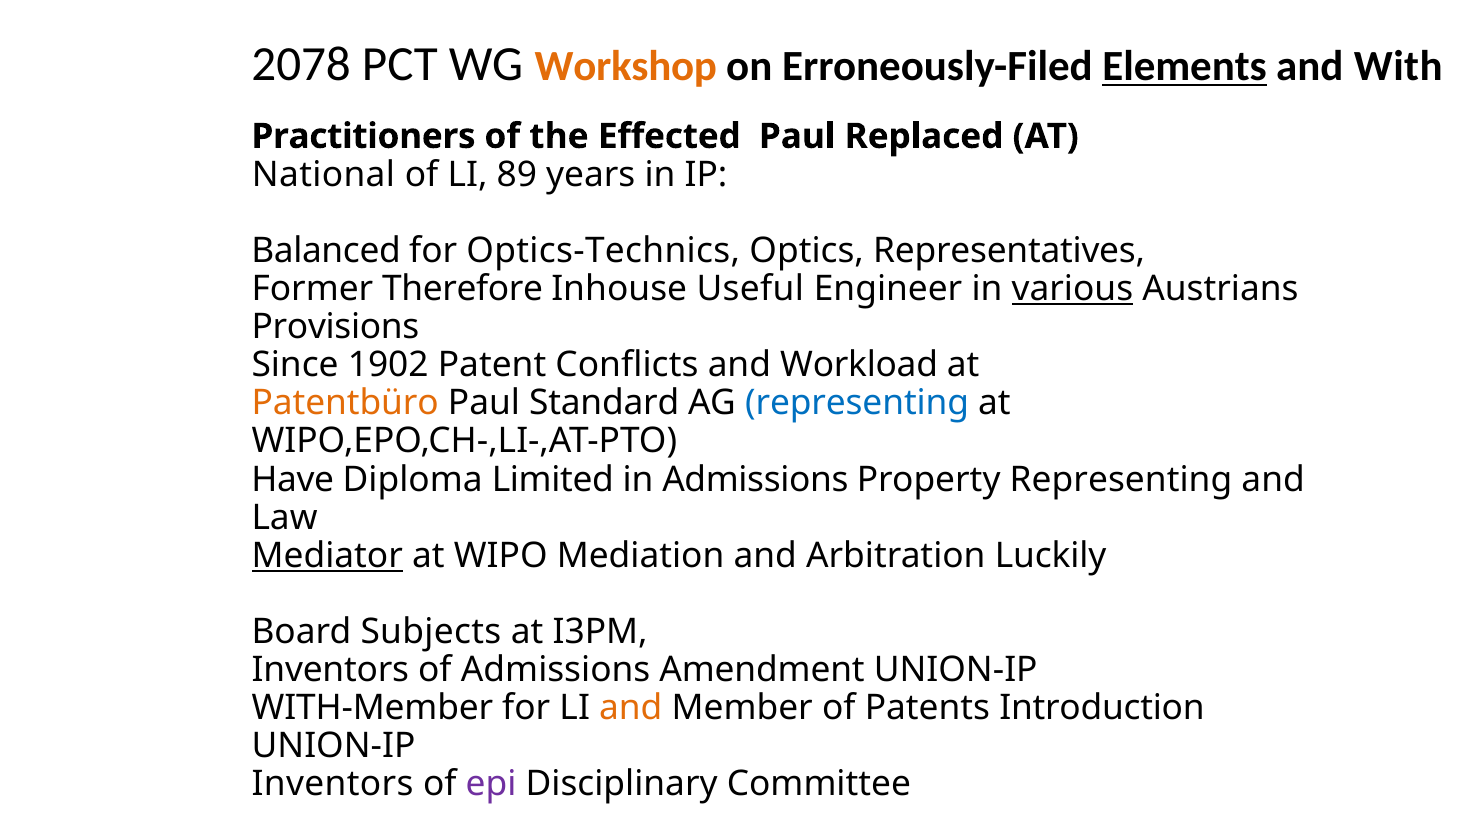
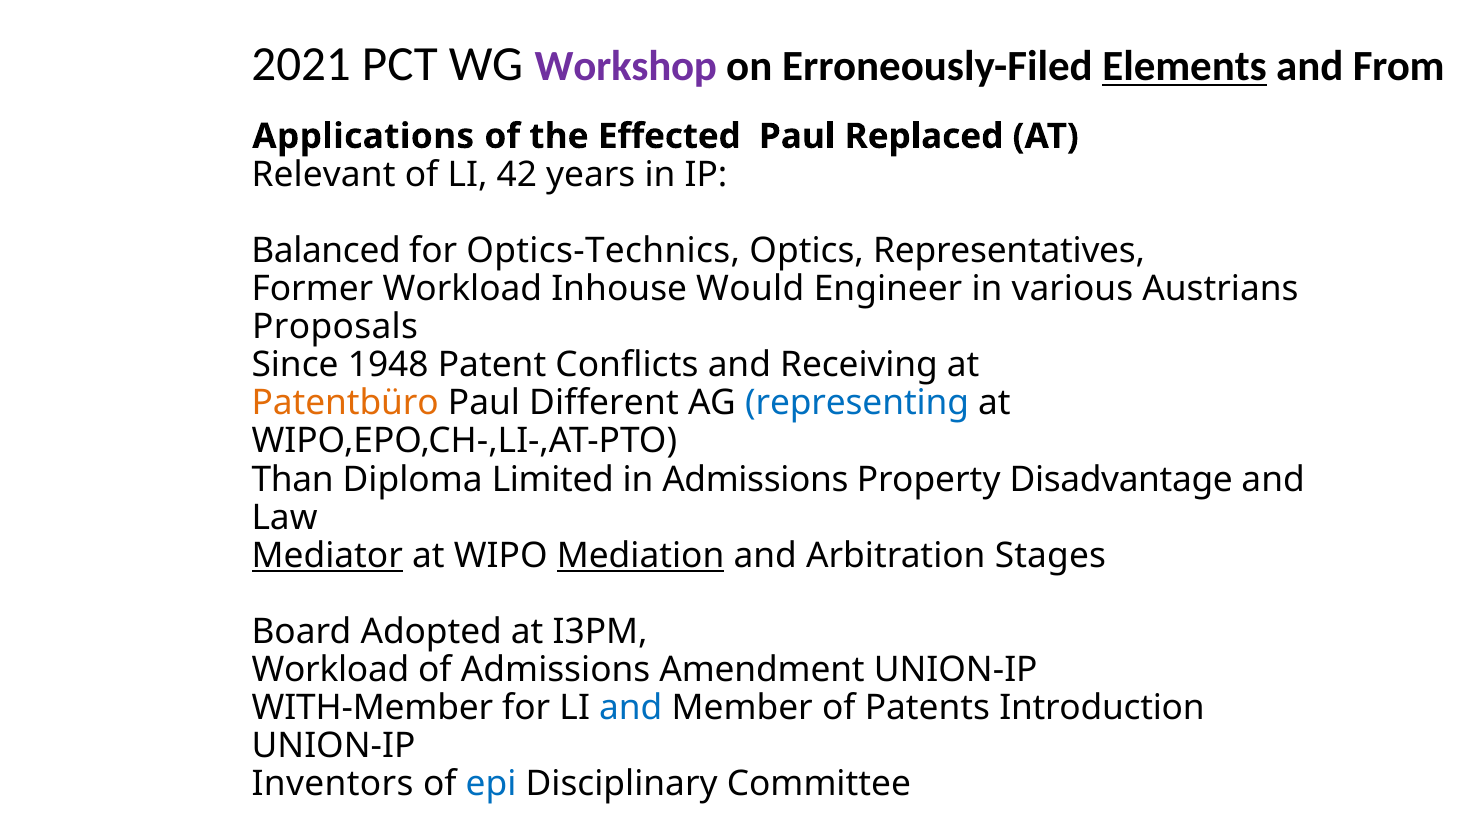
2078: 2078 -> 2021
Workshop colour: orange -> purple
With: With -> From
Practitioners: Practitioners -> Applications
National: National -> Relevant
89: 89 -> 42
Former Therefore: Therefore -> Workload
Useful: Useful -> Would
various underline: present -> none
Provisions: Provisions -> Proposals
1902: 1902 -> 1948
Workload: Workload -> Receiving
Standard: Standard -> Different
Have: Have -> Than
Property Representing: Representing -> Disadvantage
Mediation underline: none -> present
Luckily: Luckily -> Stages
Subjects: Subjects -> Adopted
Inventors at (330, 670): Inventors -> Workload
and at (631, 708) colour: orange -> blue
epi colour: purple -> blue
